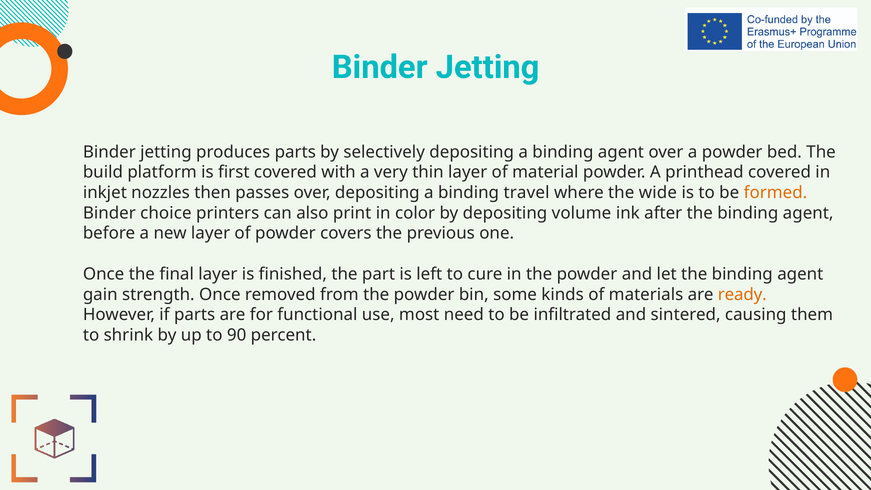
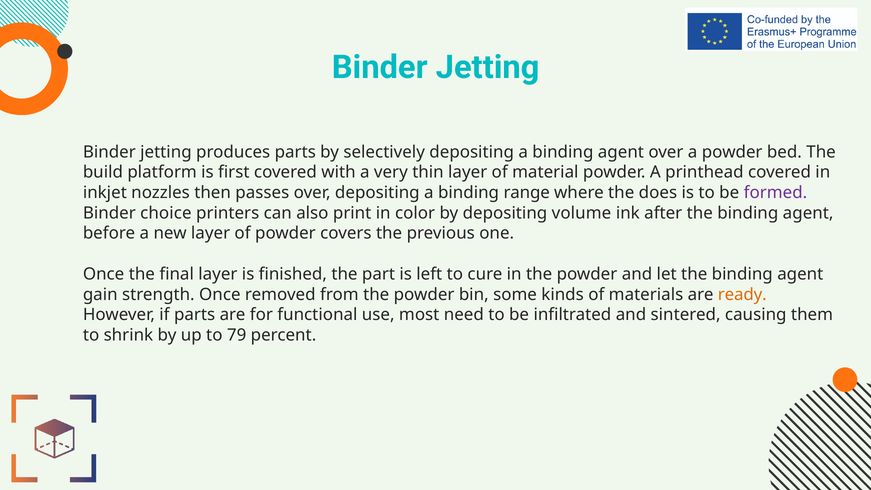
travel: travel -> range
wide: wide -> does
formed colour: orange -> purple
90: 90 -> 79
